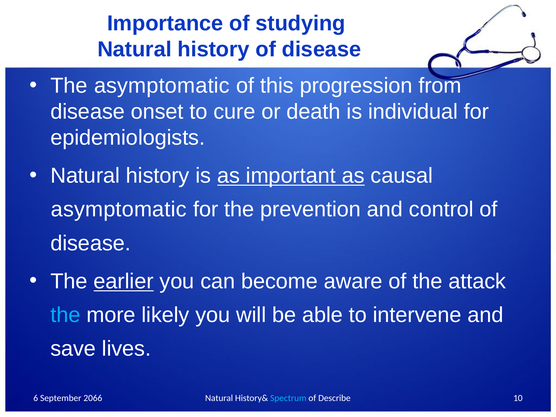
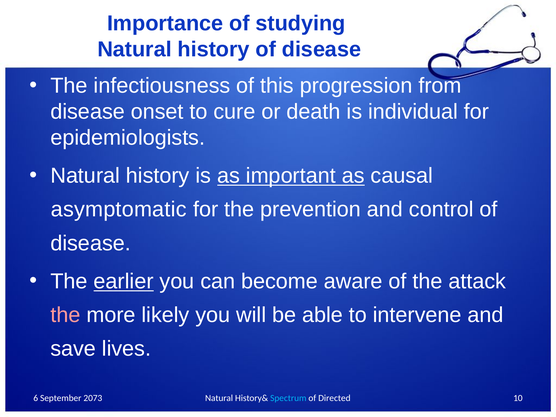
The asymptomatic: asymptomatic -> infectiousness
the at (65, 315) colour: light blue -> pink
2066: 2066 -> 2073
Describe: Describe -> Directed
